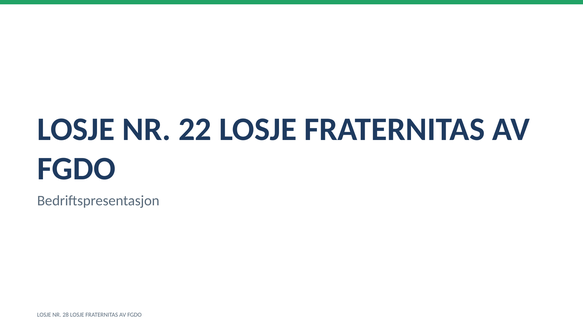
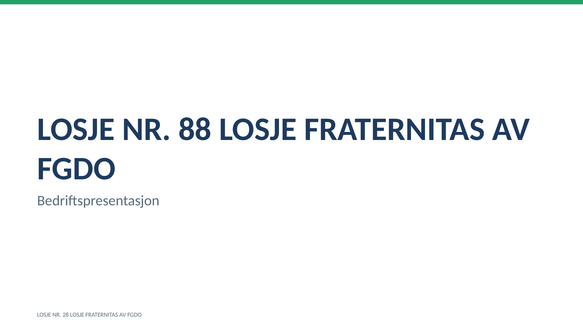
22: 22 -> 88
